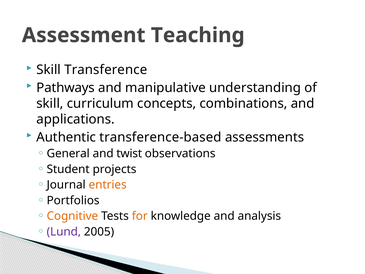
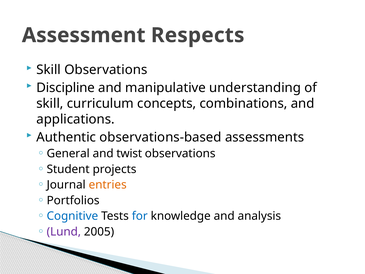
Teaching: Teaching -> Respects
Skill Transference: Transference -> Observations
Pathways: Pathways -> Discipline
transference-based: transference-based -> observations-based
Cognitive colour: orange -> blue
for colour: orange -> blue
